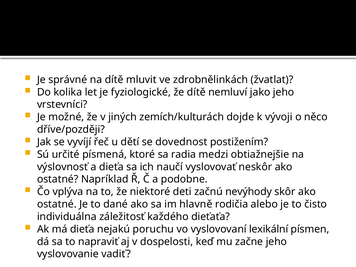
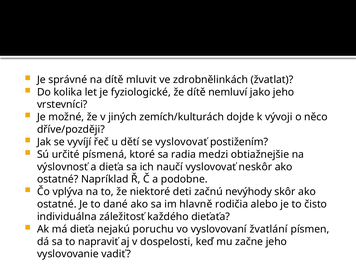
se dovednost: dovednost -> vyslovovať
lexikální: lexikální -> žvatlání
